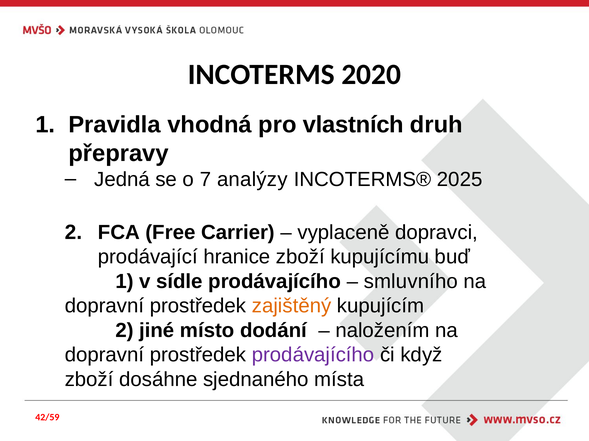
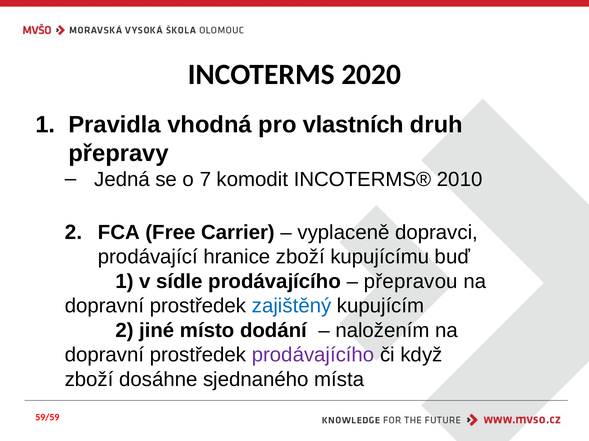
analýzy: analýzy -> komodit
2025: 2025 -> 2010
smluvního: smluvního -> přepravou
zajištěný colour: orange -> blue
42/59: 42/59 -> 59/59
